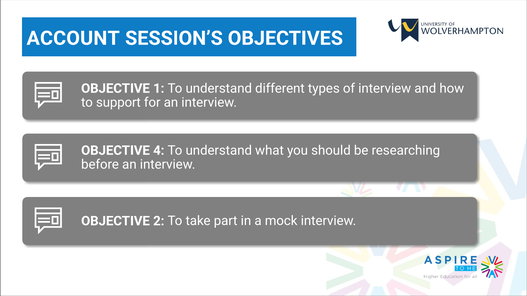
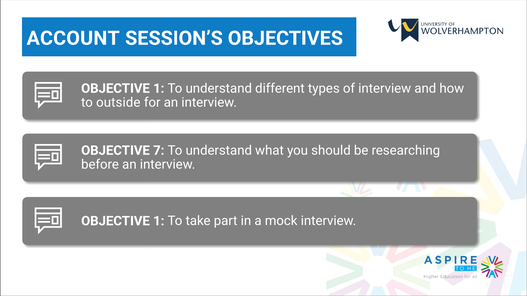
support: support -> outside
4: 4 -> 7
2 at (159, 221): 2 -> 1
